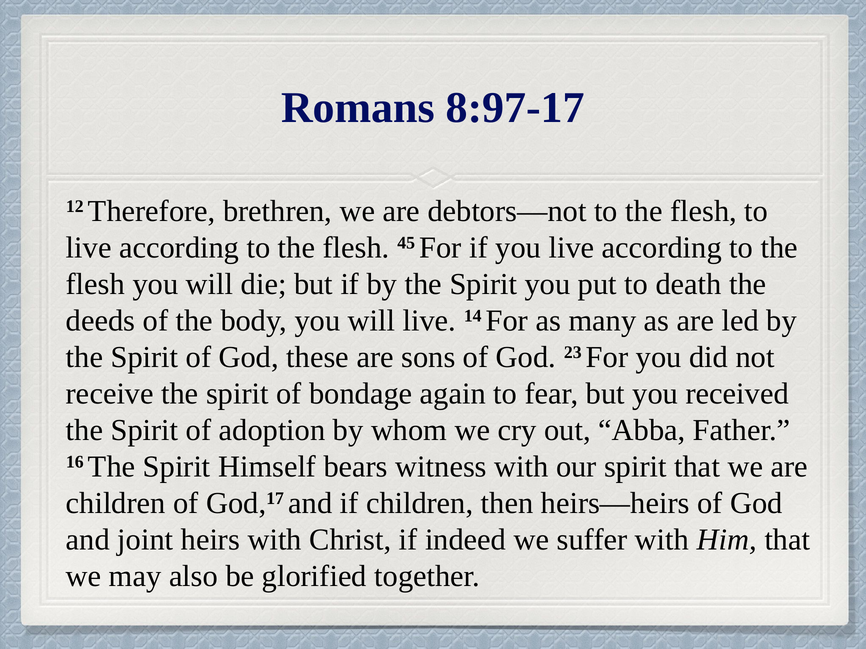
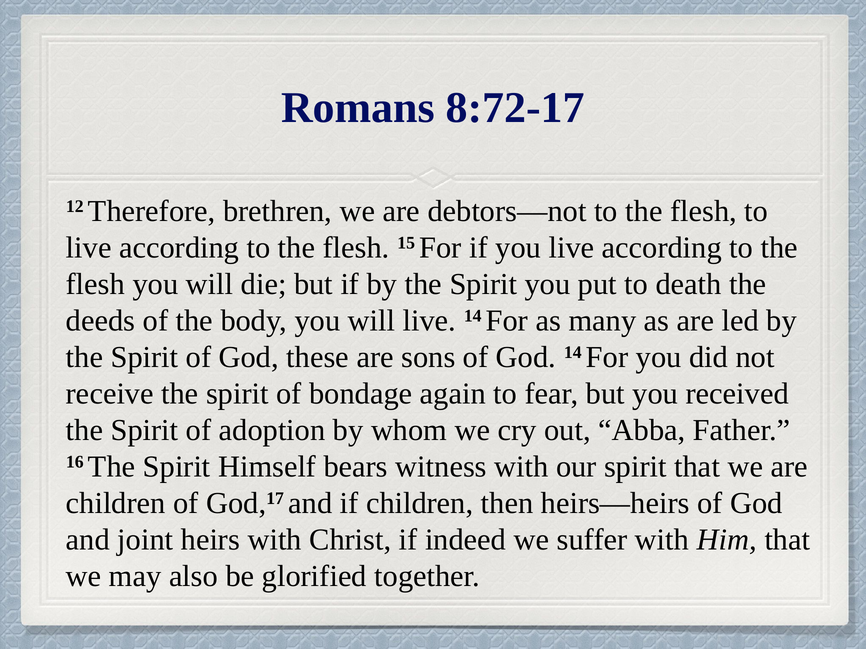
8:97-17: 8:97-17 -> 8:72-17
45: 45 -> 15
God 23: 23 -> 14
